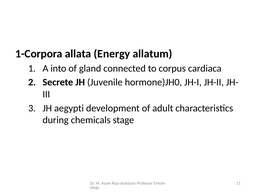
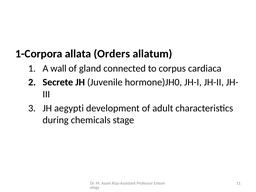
Energy: Energy -> Orders
into: into -> wall
